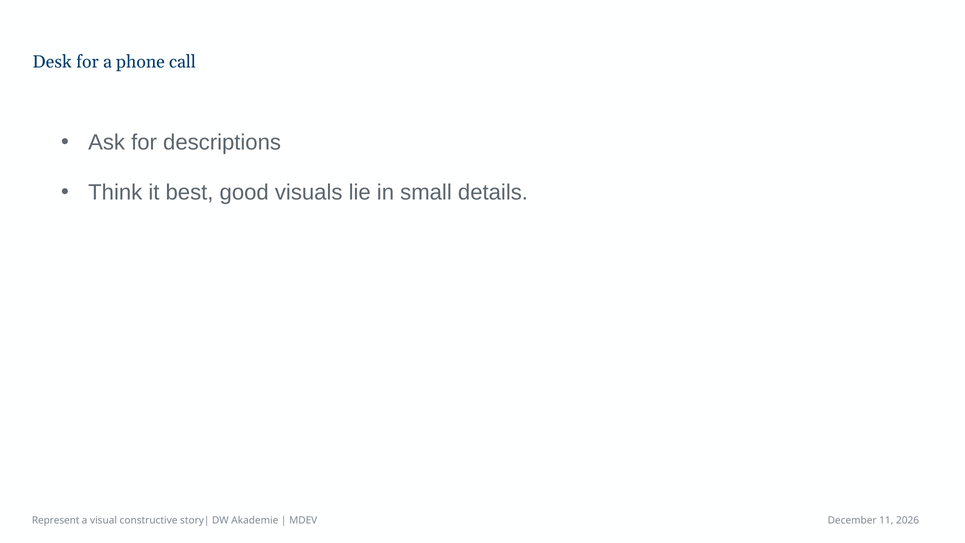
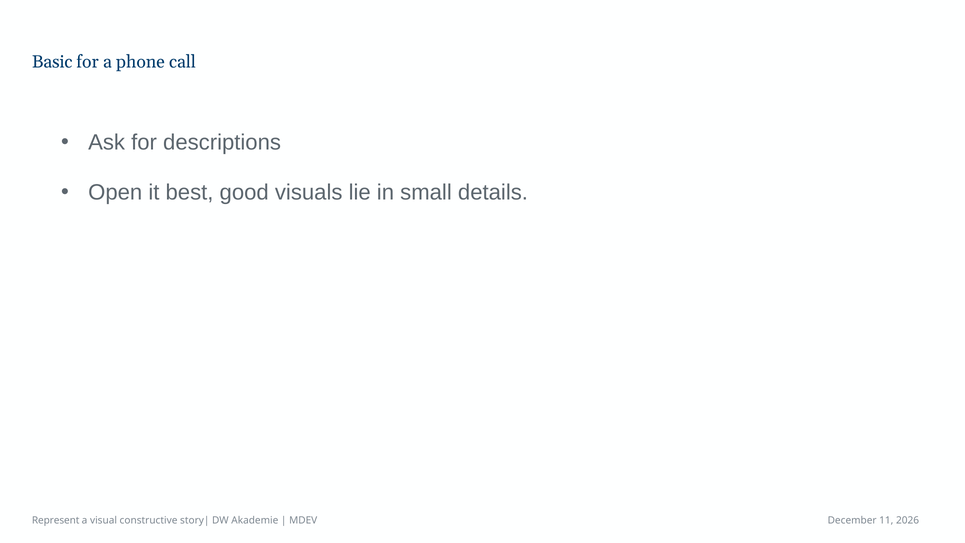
Desk: Desk -> Basic
Think: Think -> Open
